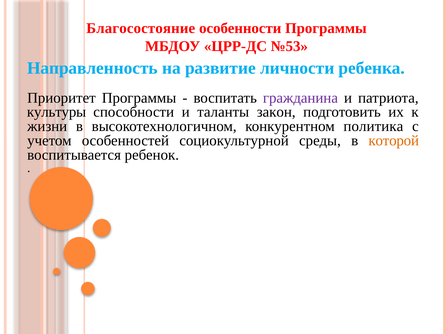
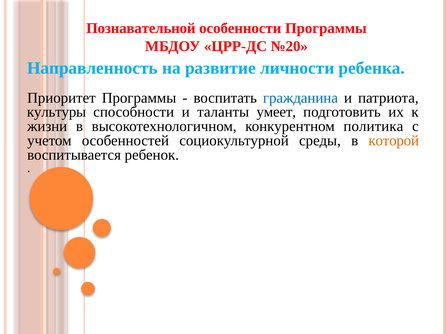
Благосостояние: Благосостояние -> Познавательной
№53: №53 -> №20
гражданина colour: purple -> blue
закон: закон -> умеет
